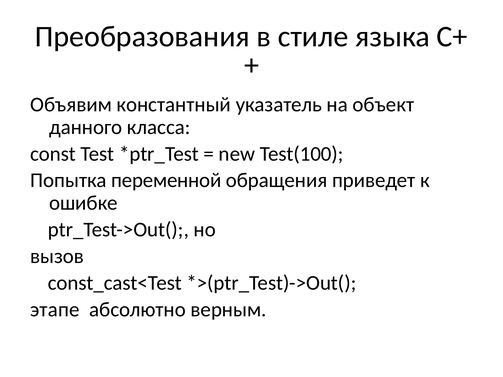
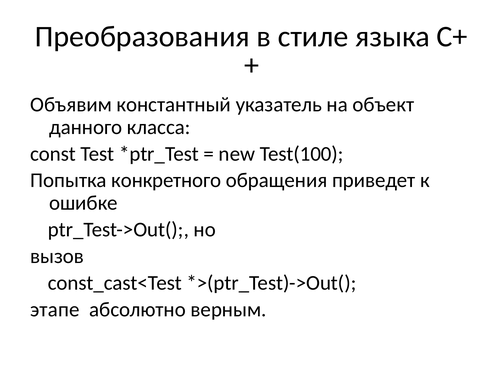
переменной: переменной -> конкретного
